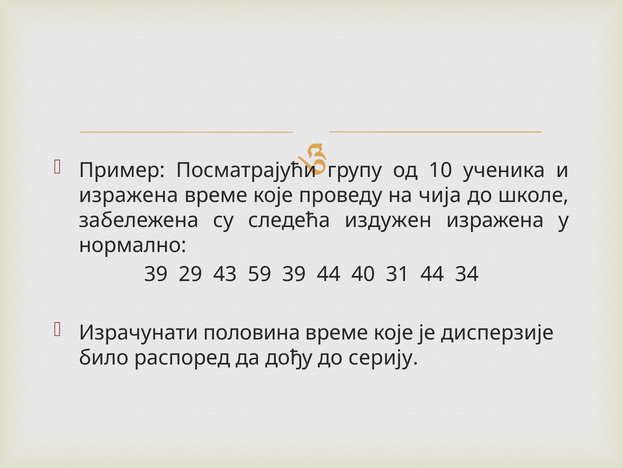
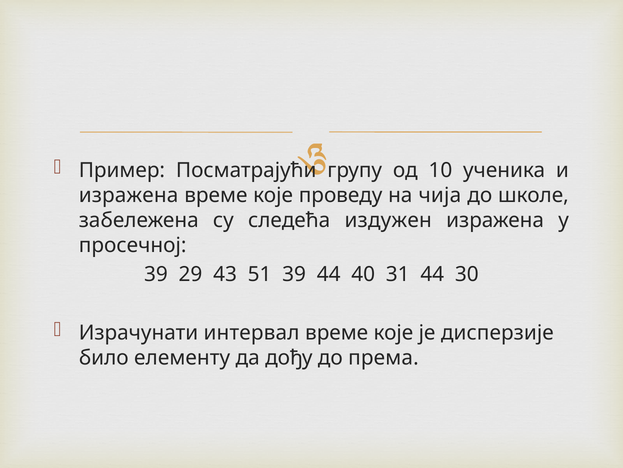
нормално: нормално -> просечној
59: 59 -> 51
34: 34 -> 30
половина: половина -> интервал
распоред: распоред -> елементу
серију: серију -> према
